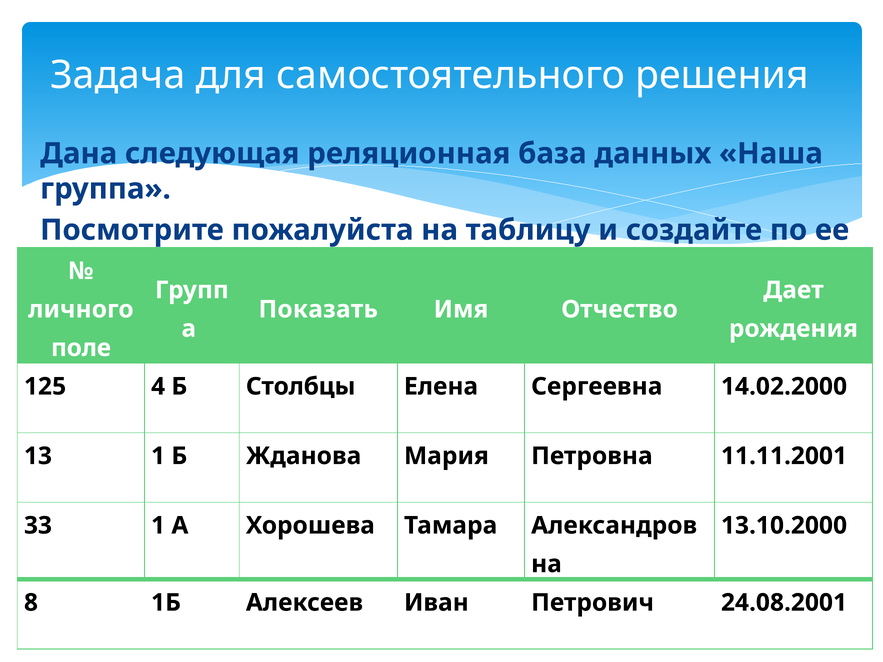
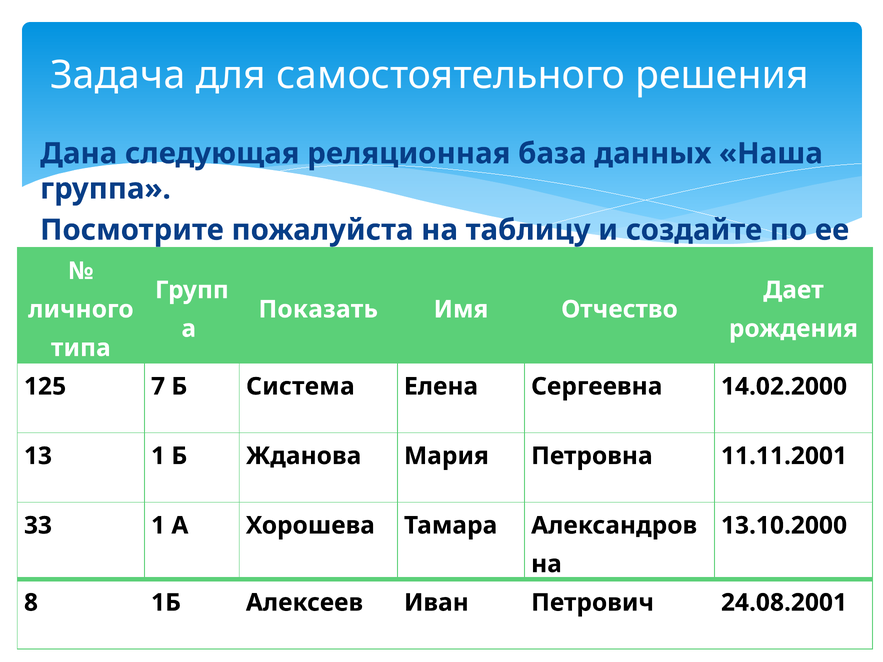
поле: поле -> типа
4: 4 -> 7
Столбцы: Столбцы -> Система
